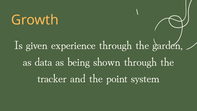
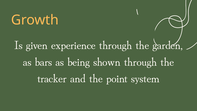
data: data -> bars
